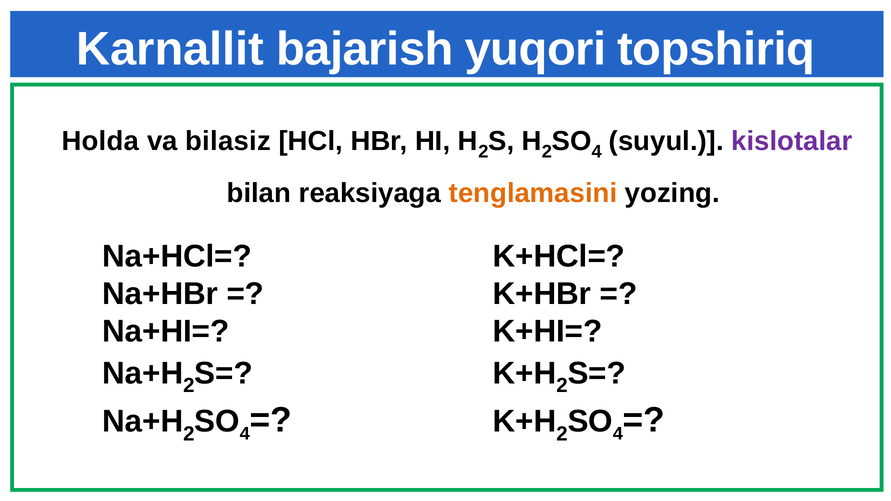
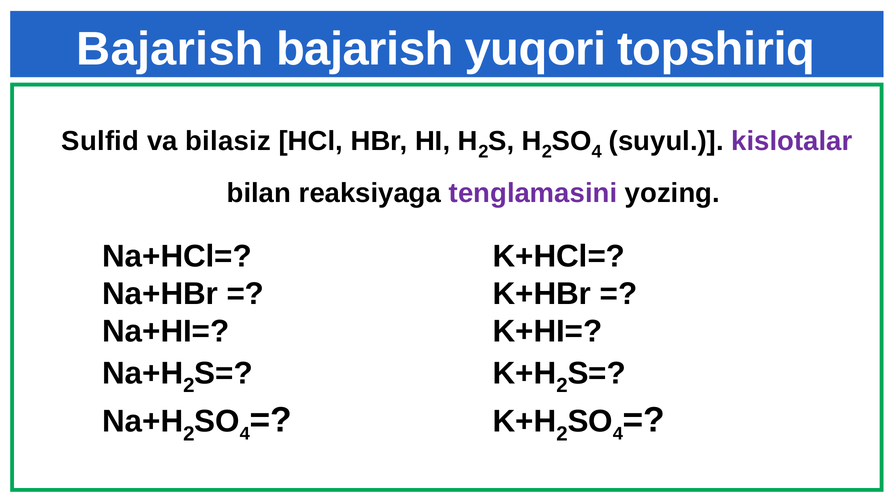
Karnallit at (170, 49): Karnallit -> Bajarish
Holda: Holda -> Sulfid
tenglamasini colour: orange -> purple
